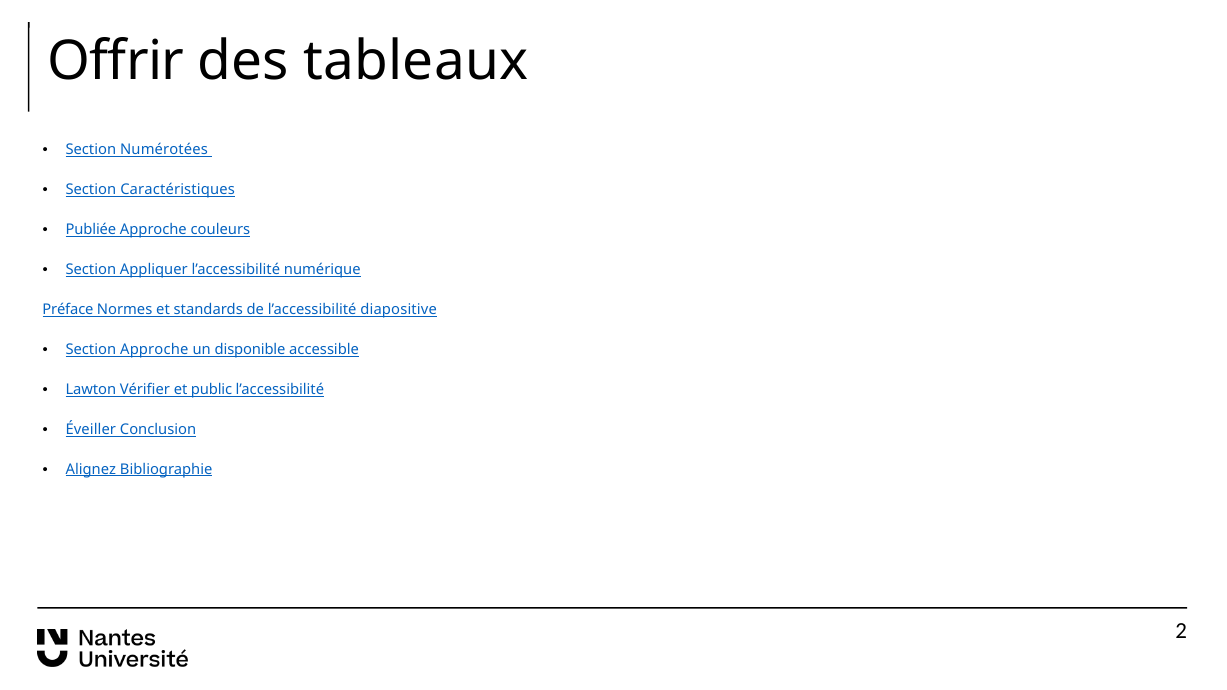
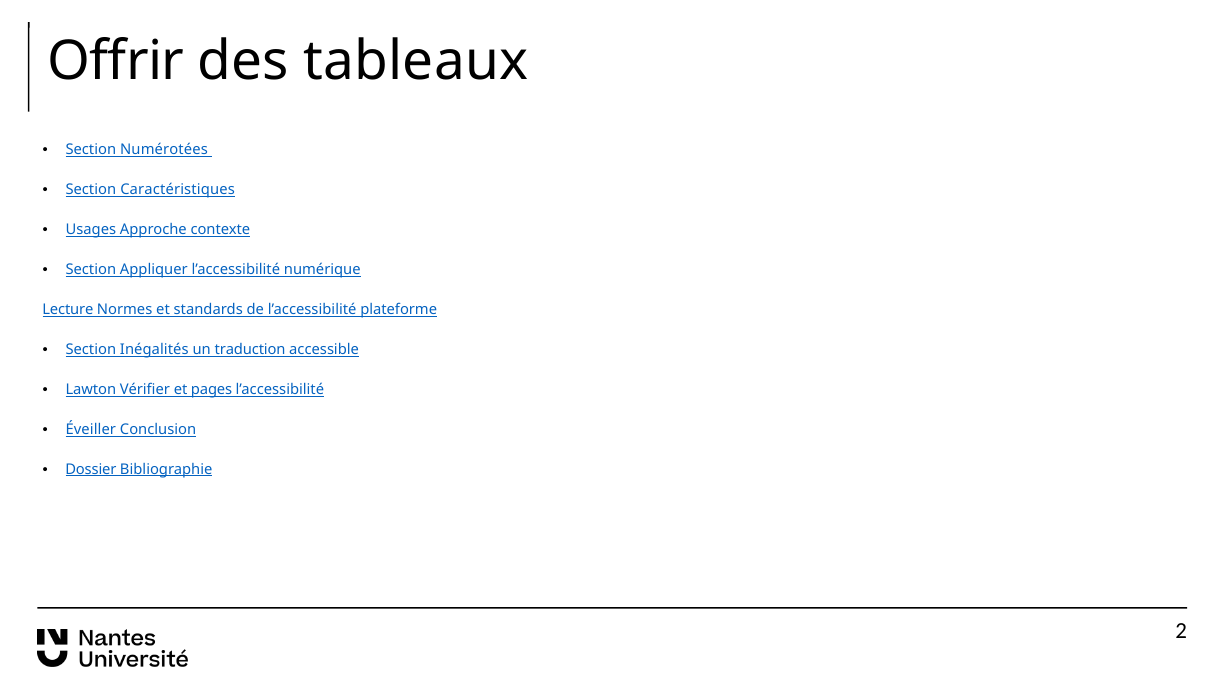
Publiée: Publiée -> Usages
couleurs: couleurs -> contexte
Préface: Préface -> Lecture
diapositive: diapositive -> plateforme
Section Approche: Approche -> Inégalités
disponible: disponible -> traduction
public: public -> pages
Alignez: Alignez -> Dossier
